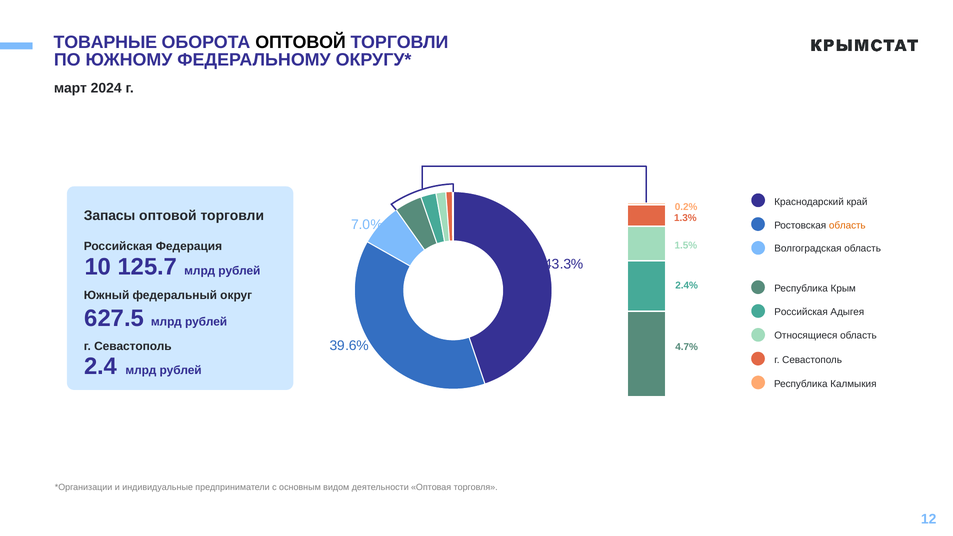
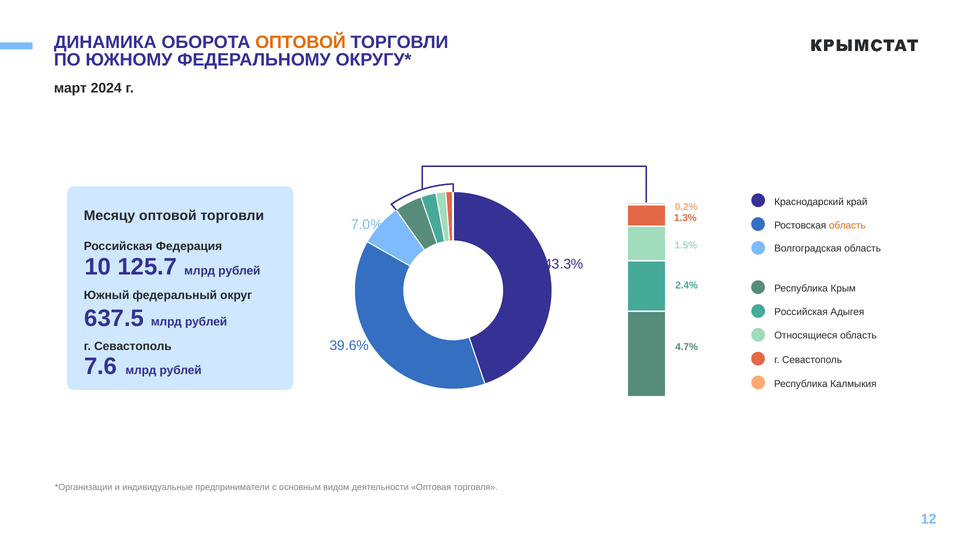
ТОВАРНЫЕ: ТОВАРНЫЕ -> ДИНАМИКА
ОПТОВОЙ at (301, 43) colour: black -> orange
Запасы: Запасы -> Месяцу
627.5: 627.5 -> 637.5
2.4: 2.4 -> 7.6
